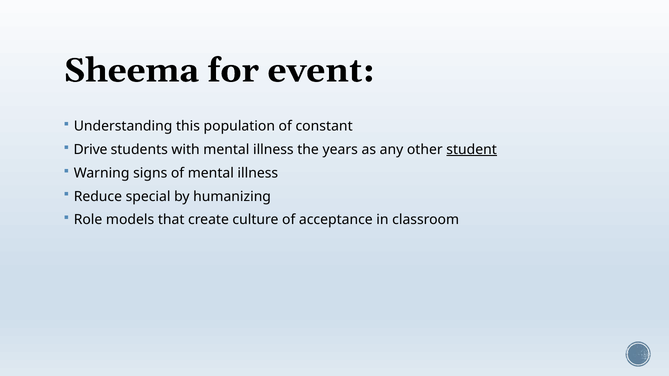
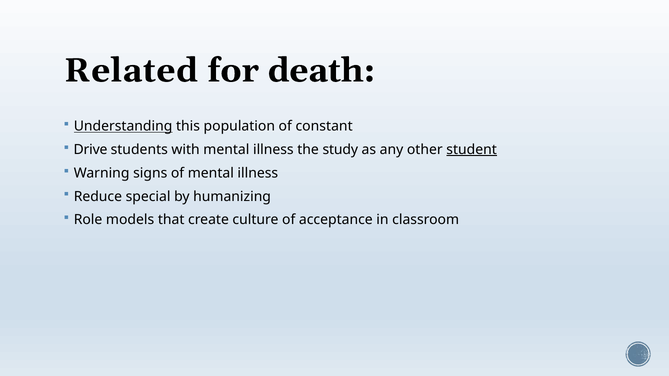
Sheema: Sheema -> Related
event: event -> death
Understanding underline: none -> present
years: years -> study
